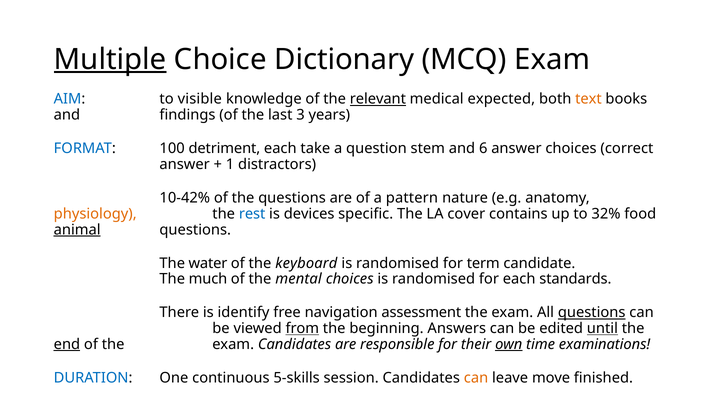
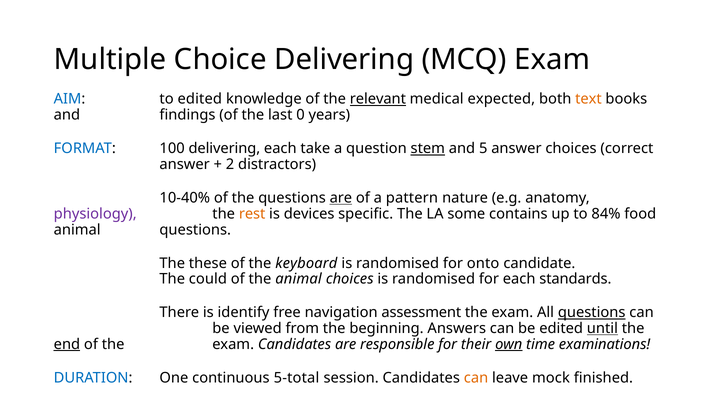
Multiple underline: present -> none
Choice Dictionary: Dictionary -> Delivering
to visible: visible -> edited
3: 3 -> 0
100 detriment: detriment -> delivering
stem underline: none -> present
6: 6 -> 5
1: 1 -> 2
10-42%: 10-42% -> 10-40%
are at (341, 198) underline: none -> present
physiology colour: orange -> purple
rest colour: blue -> orange
cover: cover -> some
32%: 32% -> 84%
animal at (77, 229) underline: present -> none
water: water -> these
term: term -> onto
much: much -> could
the mental: mental -> animal
from underline: present -> none
5-skills: 5-skills -> 5-total
move: move -> mock
